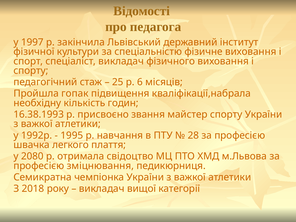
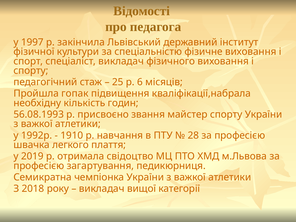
16.38.1993: 16.38.1993 -> 56.08.1993
1995: 1995 -> 1910
2080: 2080 -> 2019
зміцнювання: зміцнювання -> загартування
